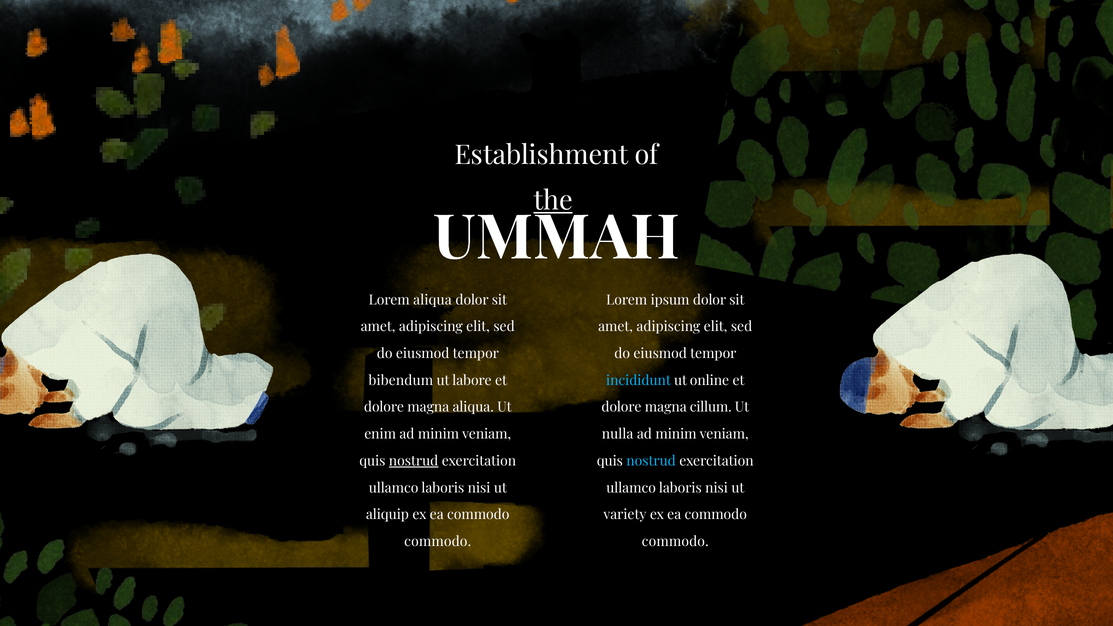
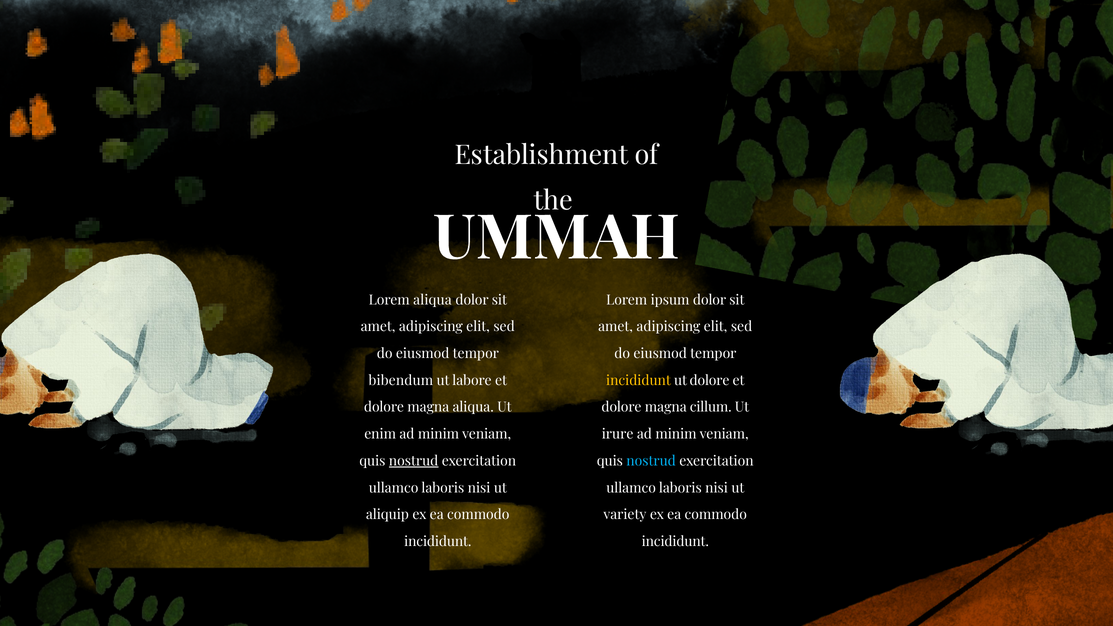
the underline: present -> none
incididunt at (638, 381) colour: light blue -> yellow
ut online: online -> dolore
nulla: nulla -> irure
commodo at (438, 542): commodo -> incididunt
commodo at (675, 542): commodo -> incididunt
